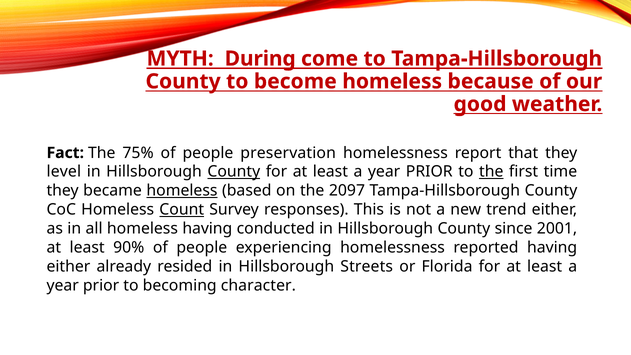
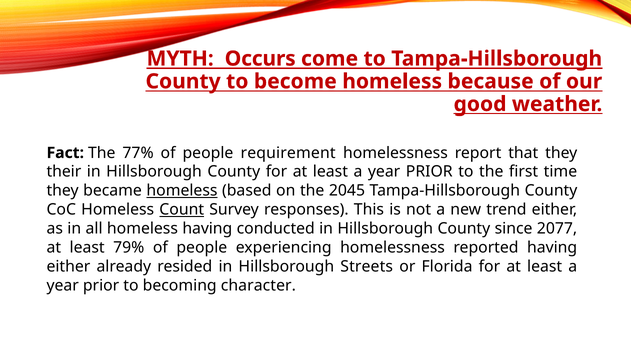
During: During -> Occurs
75%: 75% -> 77%
preservation: preservation -> requirement
level: level -> their
County at (234, 172) underline: present -> none
the at (491, 172) underline: present -> none
2097: 2097 -> 2045
2001: 2001 -> 2077
90%: 90% -> 79%
